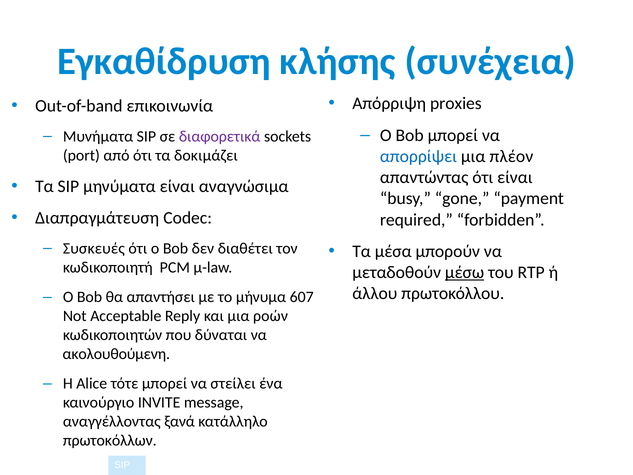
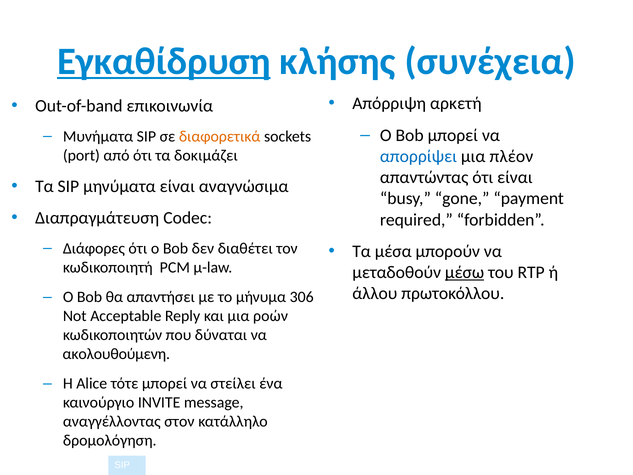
Εγκαθίδρυση underline: none -> present
proxies: proxies -> αρκετή
διαφορετικά colour: purple -> orange
Συσκευές: Συσκευές -> Διάφορες
607: 607 -> 306
ξανά: ξανά -> στον
πρωτοκόλλων: πρωτοκόλλων -> δρομολόγηση
